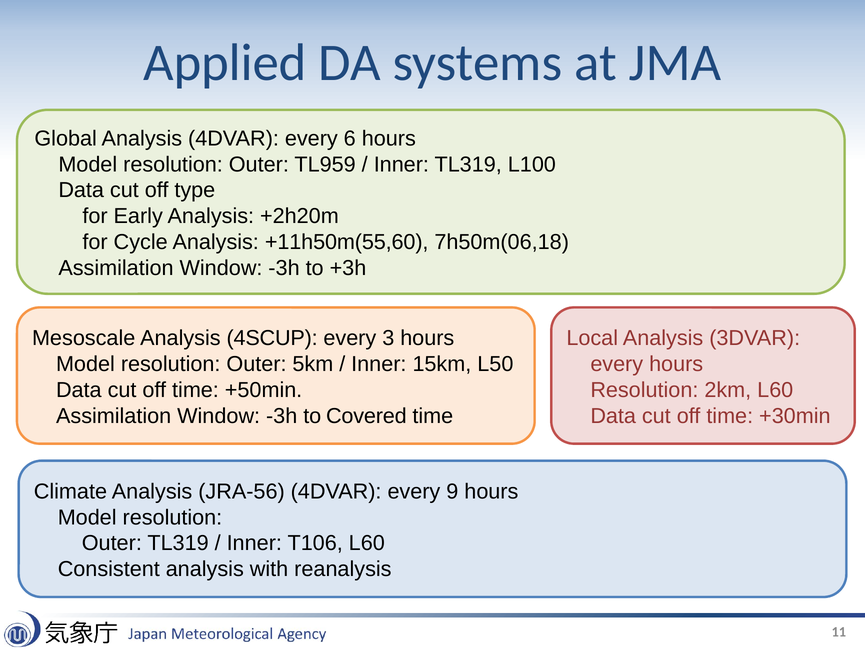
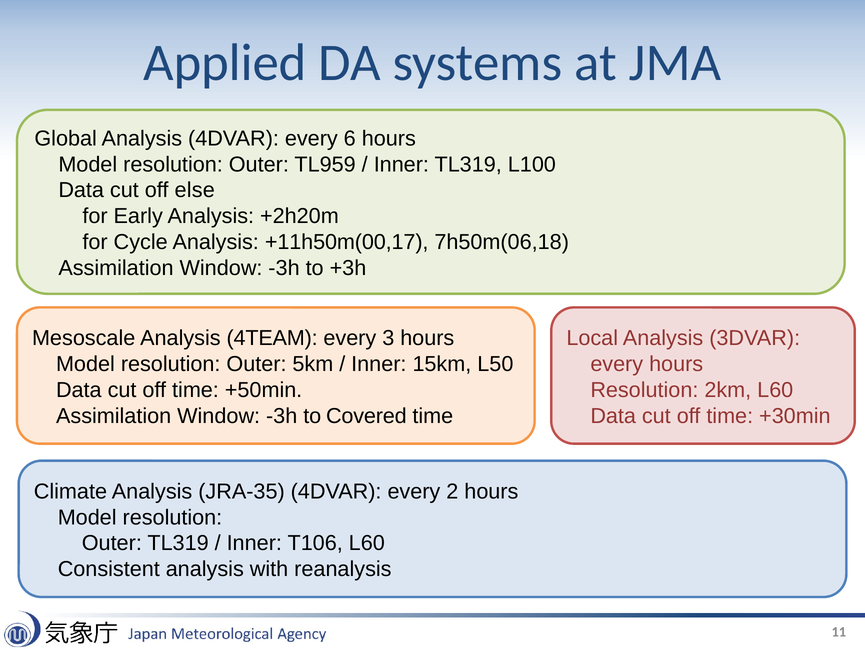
type: type -> else
+11h50m(55,60: +11h50m(55,60 -> +11h50m(00,17
4SCUP: 4SCUP -> 4TEAM
JRA-56: JRA-56 -> JRA-35
9: 9 -> 2
